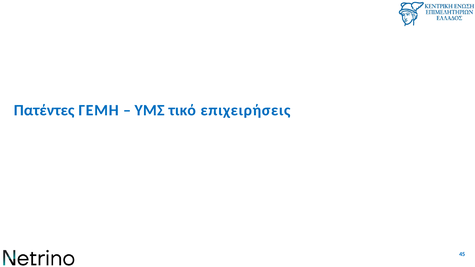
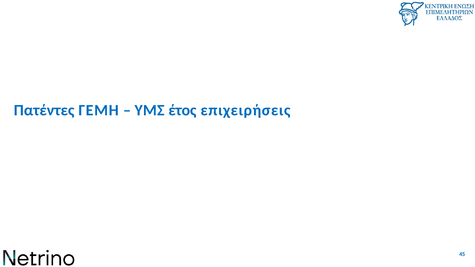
τικό: τικό -> έτος
